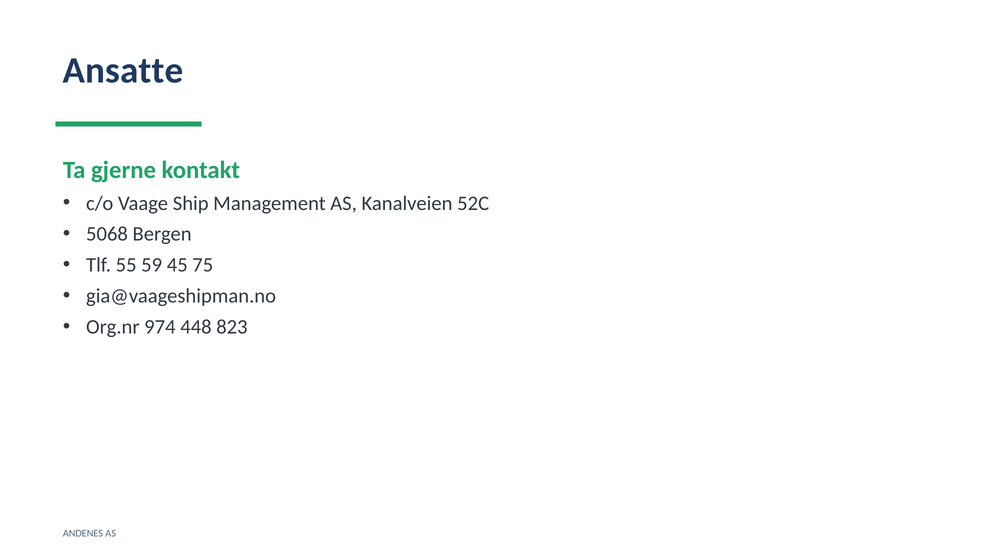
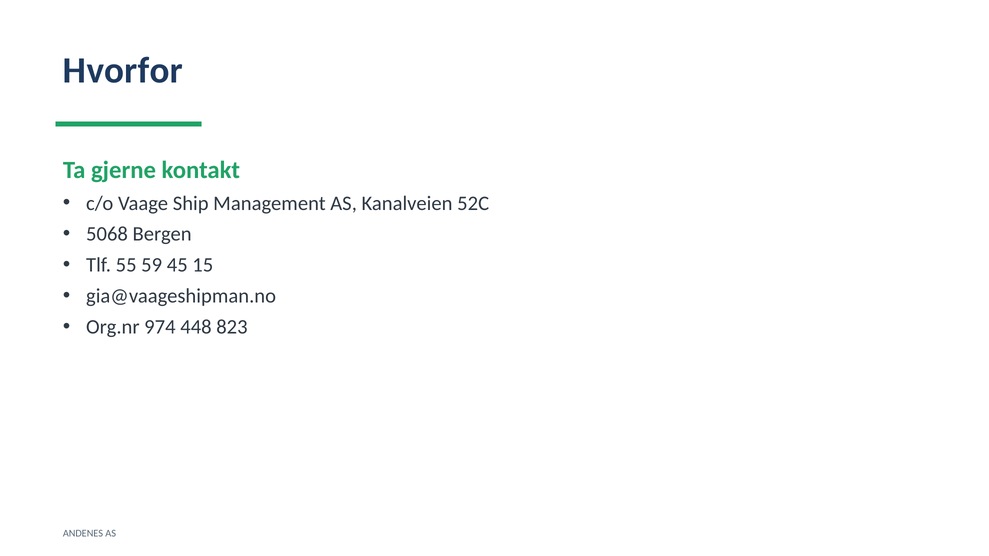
Ansatte: Ansatte -> Hvorfor
75: 75 -> 15
